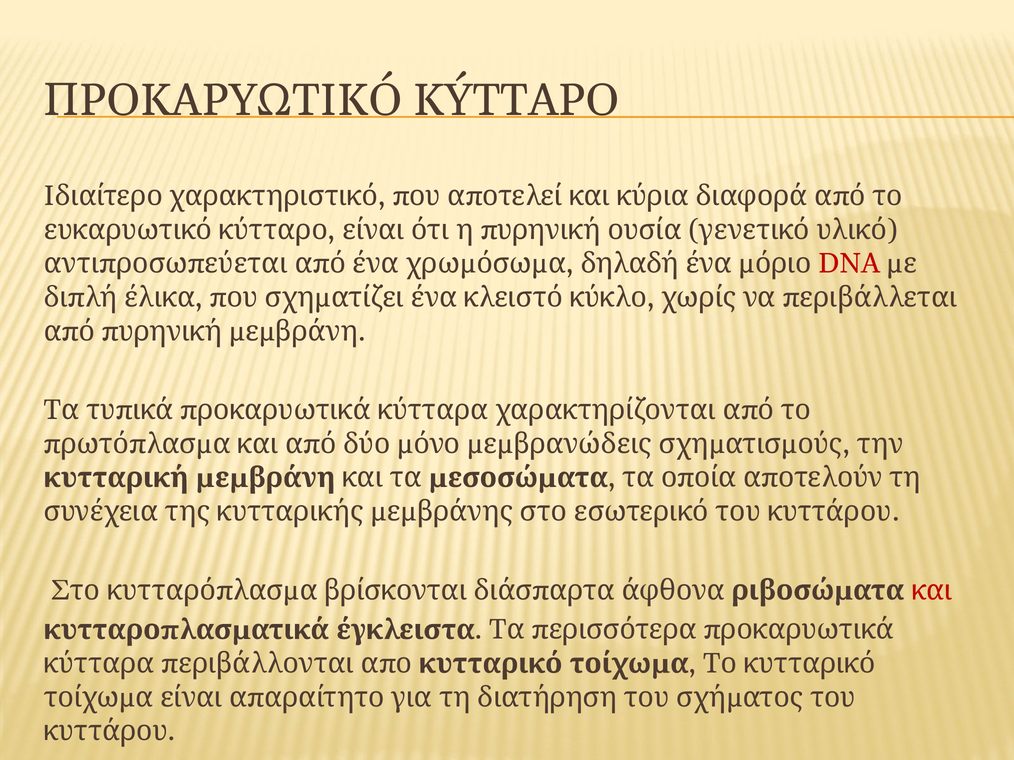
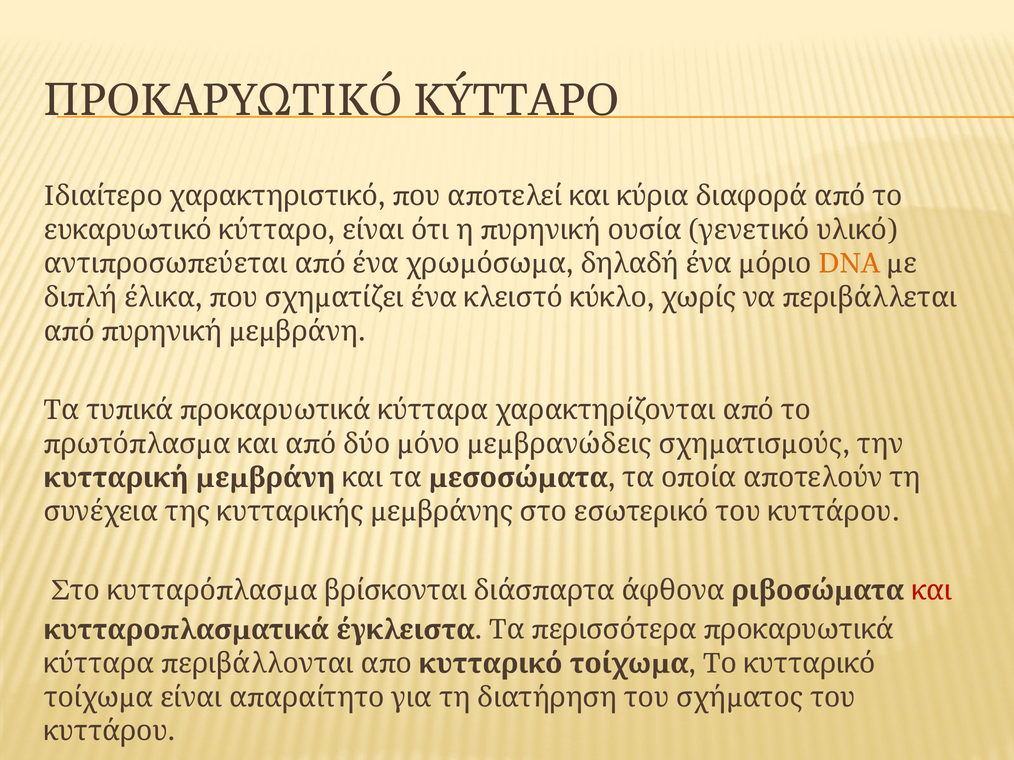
DNA colour: red -> orange
